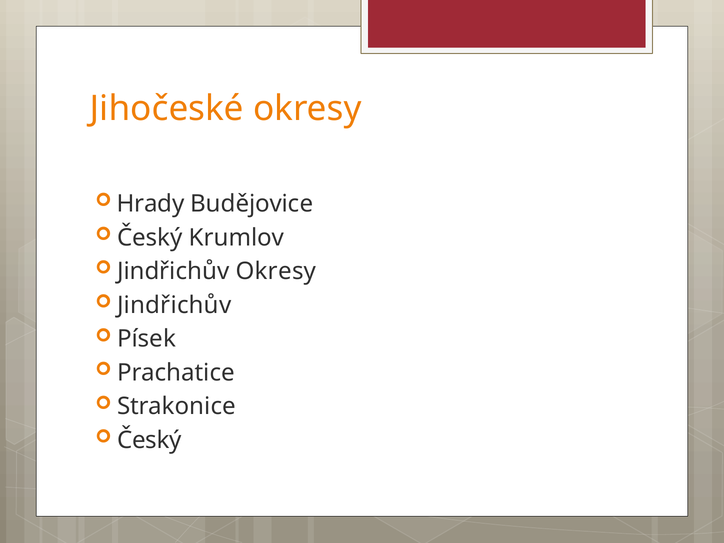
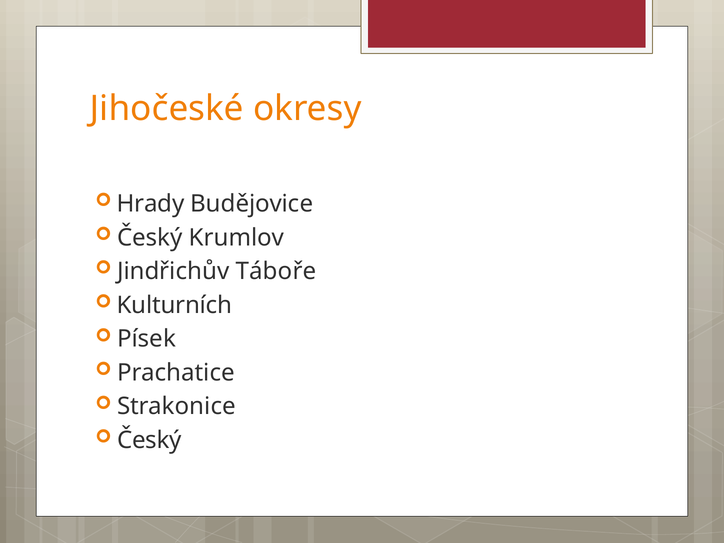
Jindřichův Okresy: Okresy -> Táboře
Jindřichův at (174, 305): Jindřichův -> Kulturních
